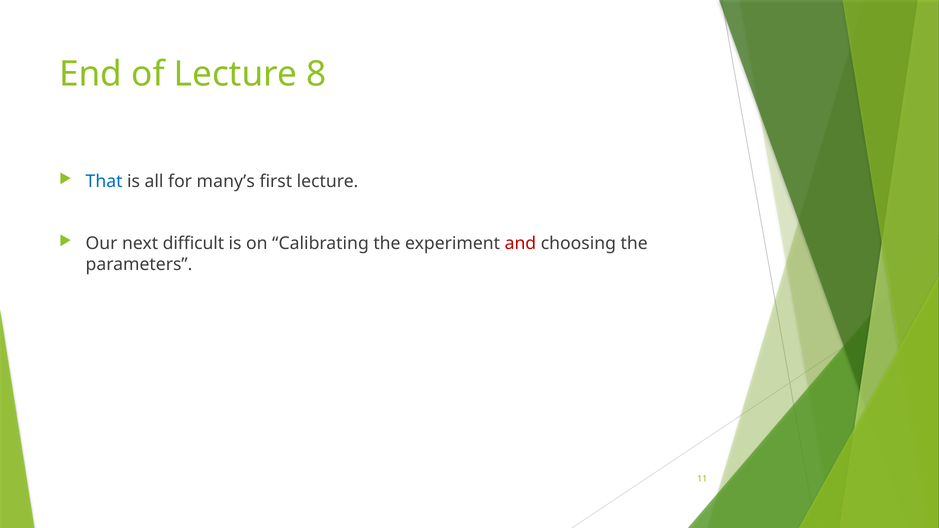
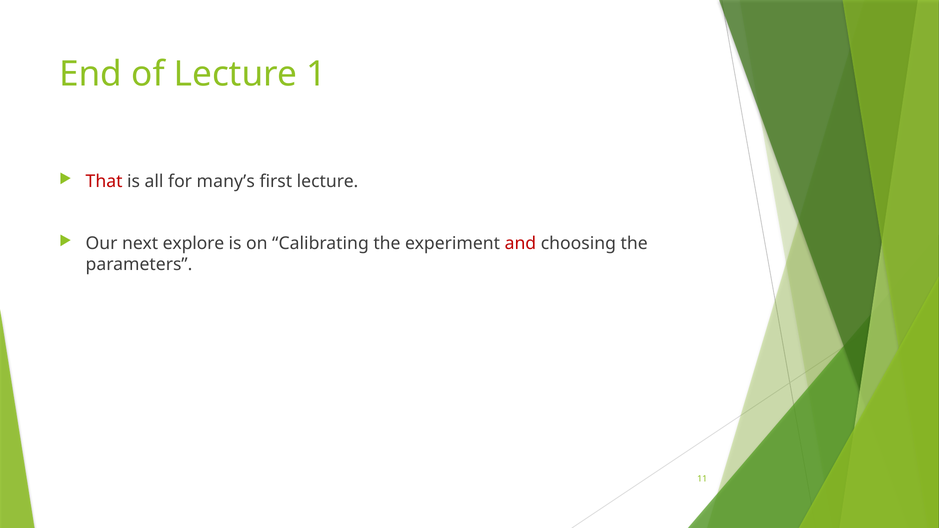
8: 8 -> 1
That colour: blue -> red
difficult: difficult -> explore
